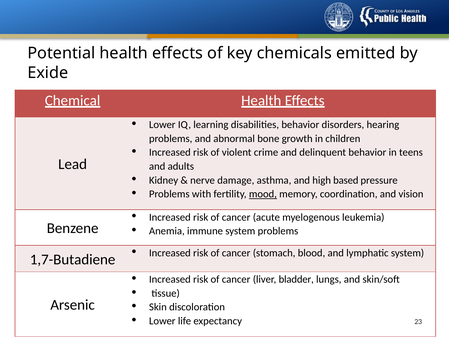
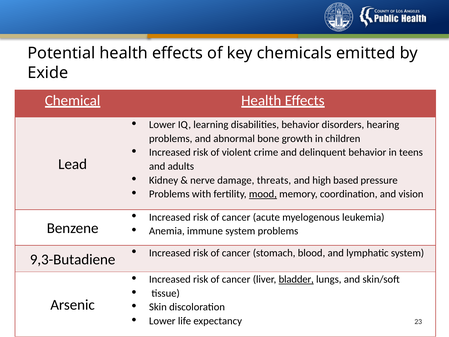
asthma: asthma -> threats
1,7-Butadiene: 1,7-Butadiene -> 9,3-Butadiene
bladder underline: none -> present
